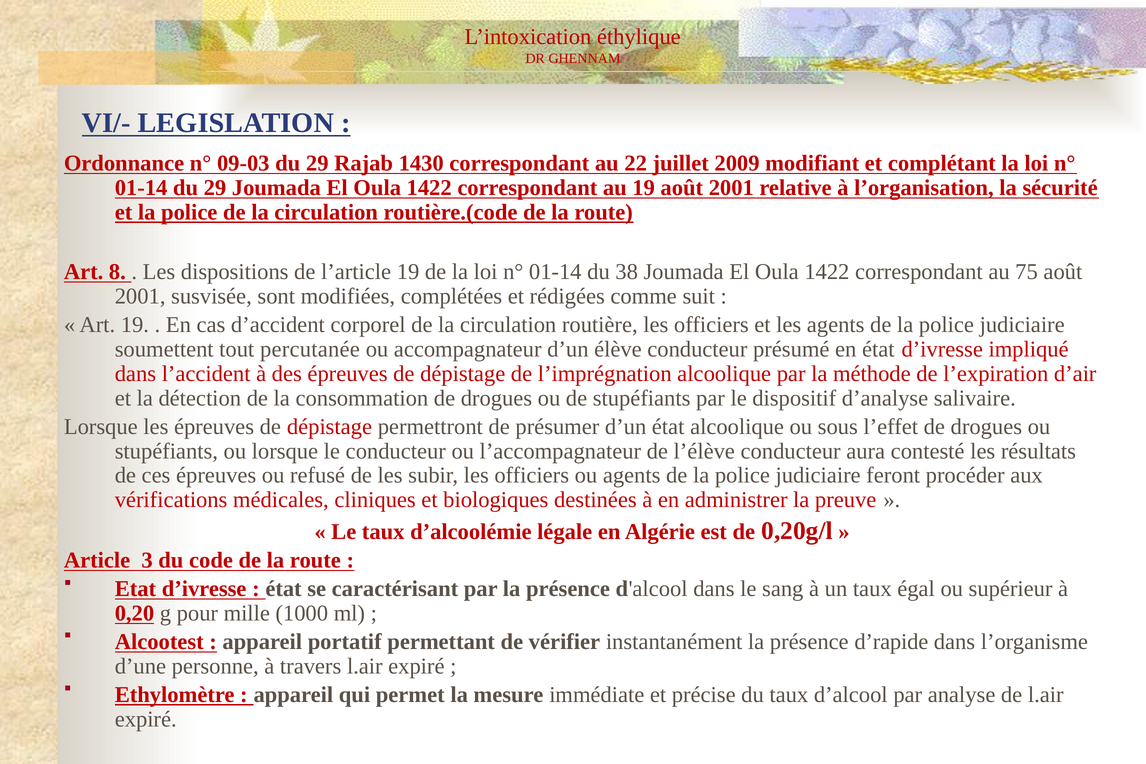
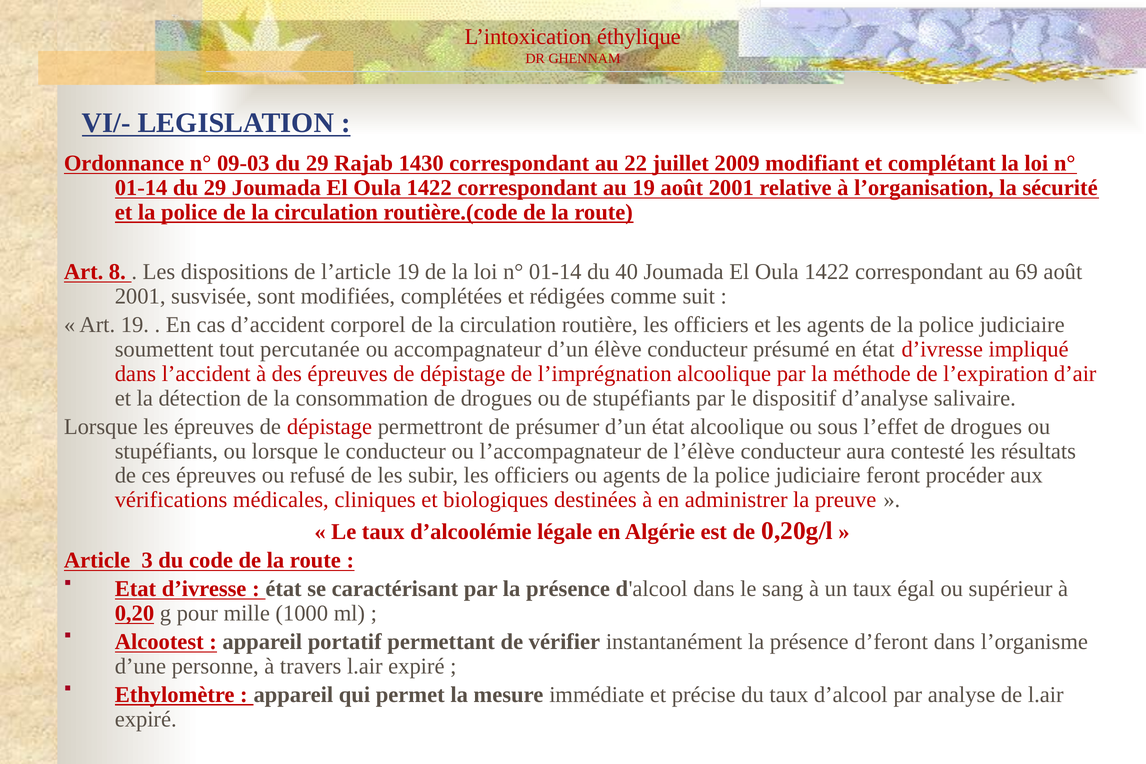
38: 38 -> 40
75: 75 -> 69
d’rapide: d’rapide -> d’feront
